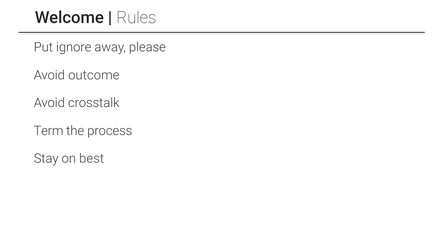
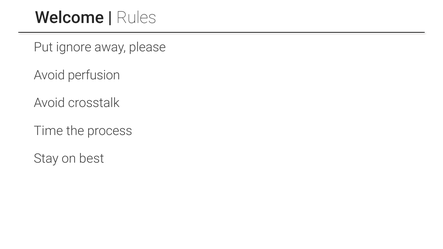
outcome: outcome -> perfusion
Term: Term -> Time
